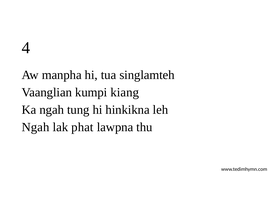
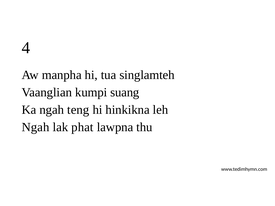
kiang: kiang -> suang
tung: tung -> teng
